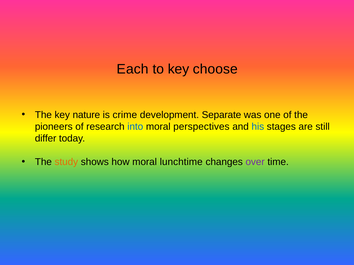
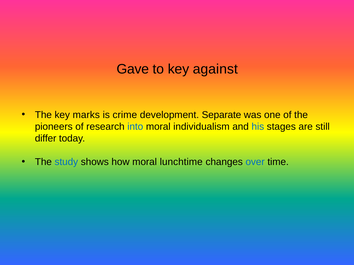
Each: Each -> Gave
choose: choose -> against
nature: nature -> marks
perspectives: perspectives -> individualism
study colour: orange -> blue
over colour: purple -> blue
